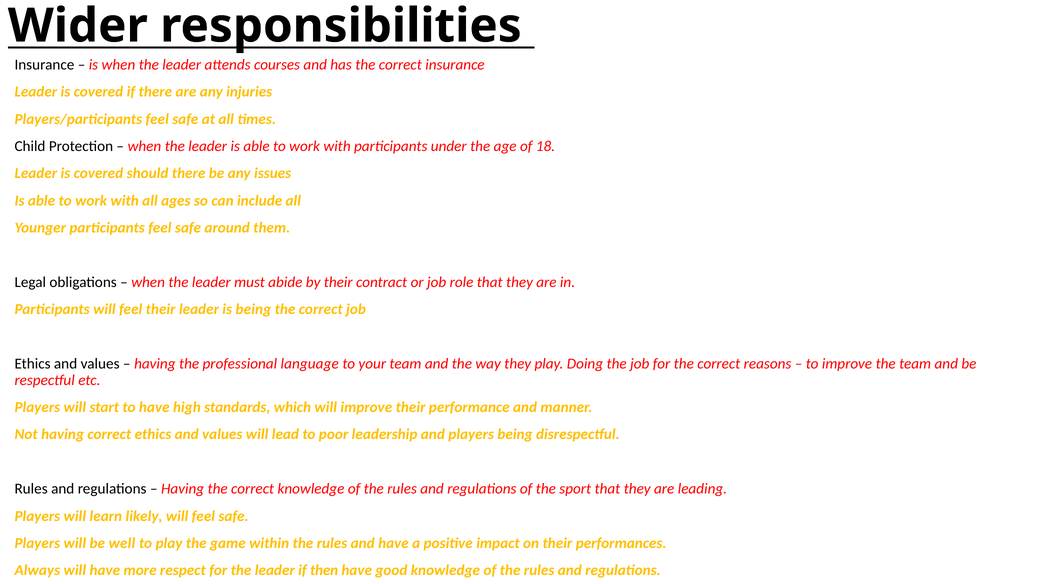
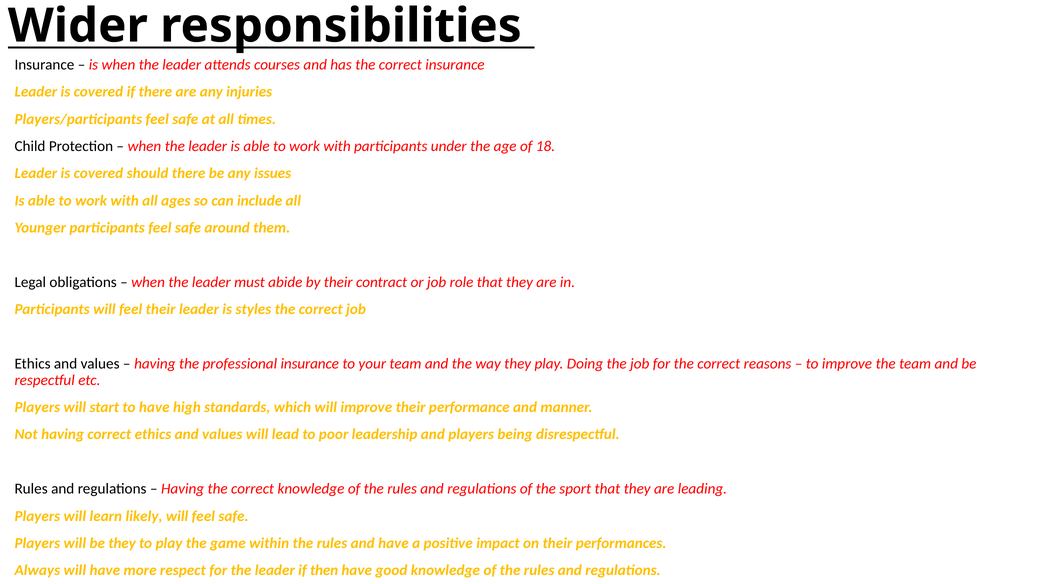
is being: being -> styles
professional language: language -> insurance
be well: well -> they
